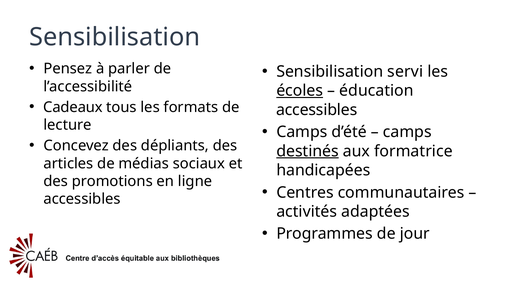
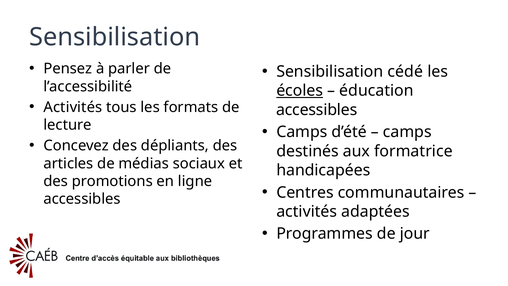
servi: servi -> cédé
Cadeaux at (73, 107): Cadeaux -> Activités
destinés underline: present -> none
